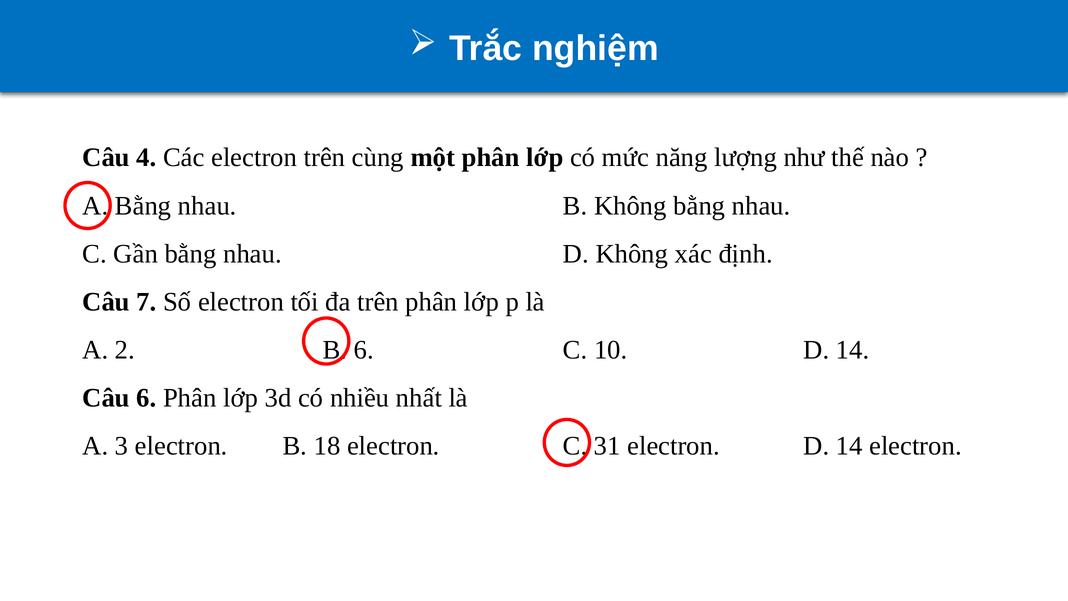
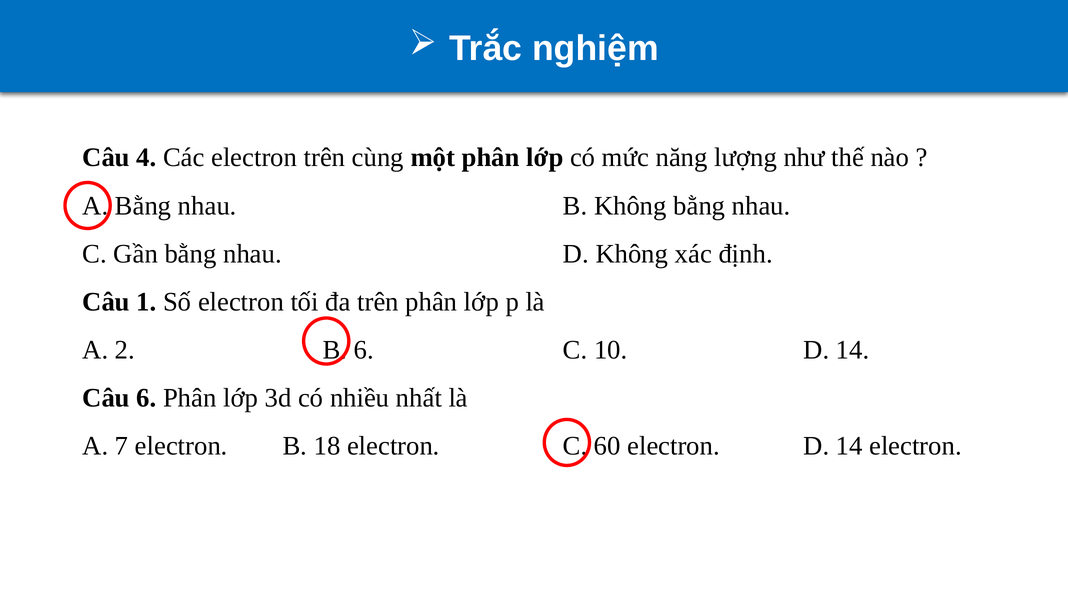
7: 7 -> 1
3: 3 -> 7
31: 31 -> 60
